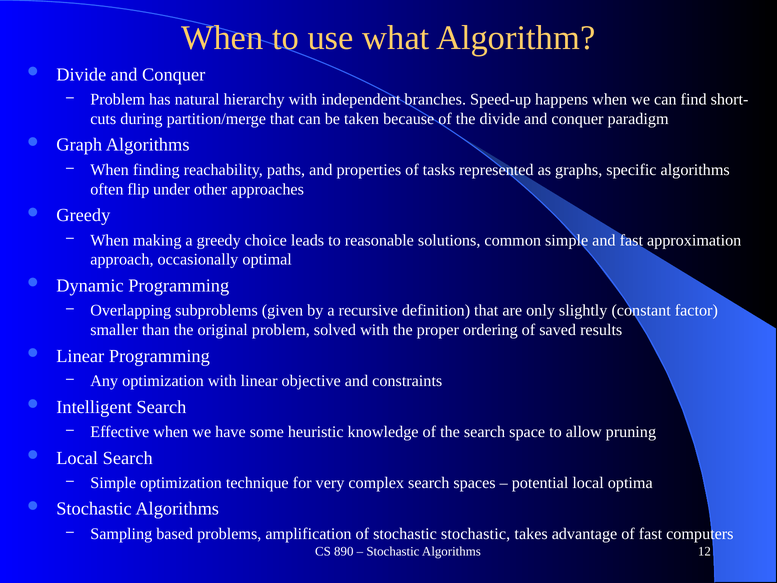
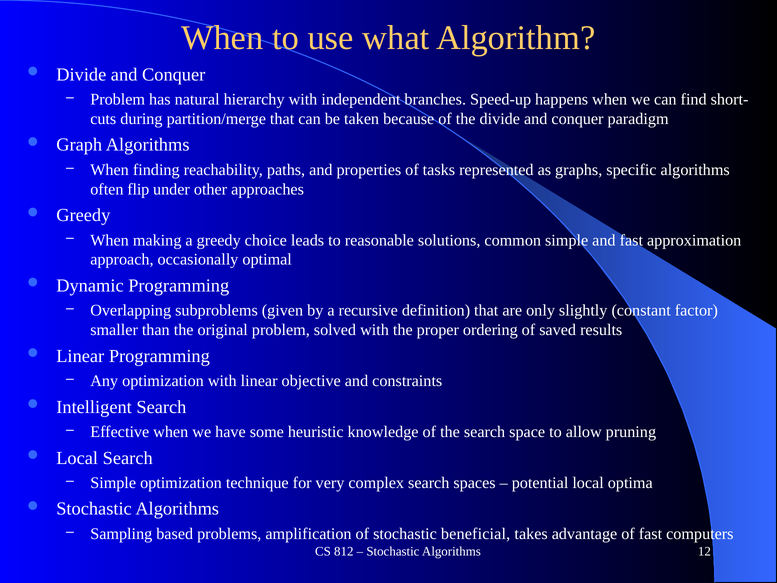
stochastic stochastic: stochastic -> beneficial
890: 890 -> 812
